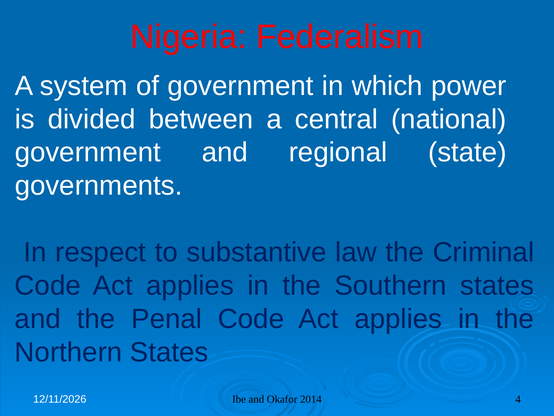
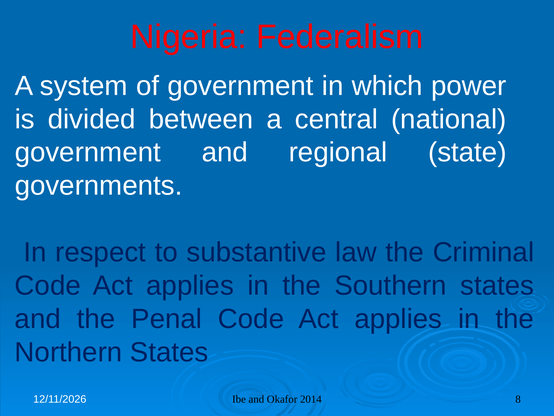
4: 4 -> 8
